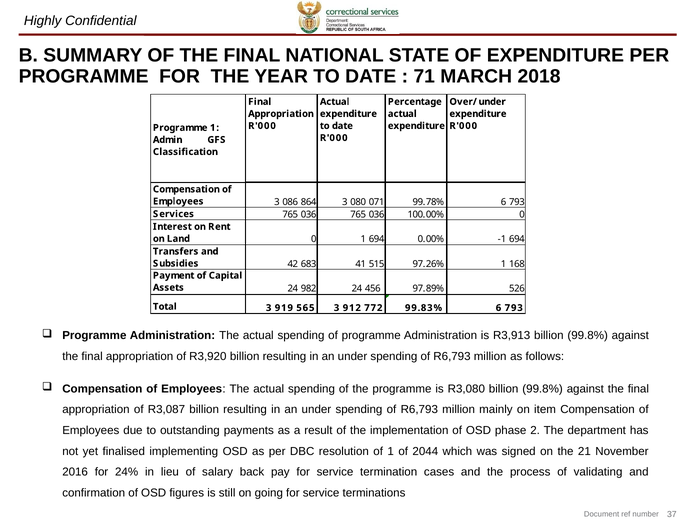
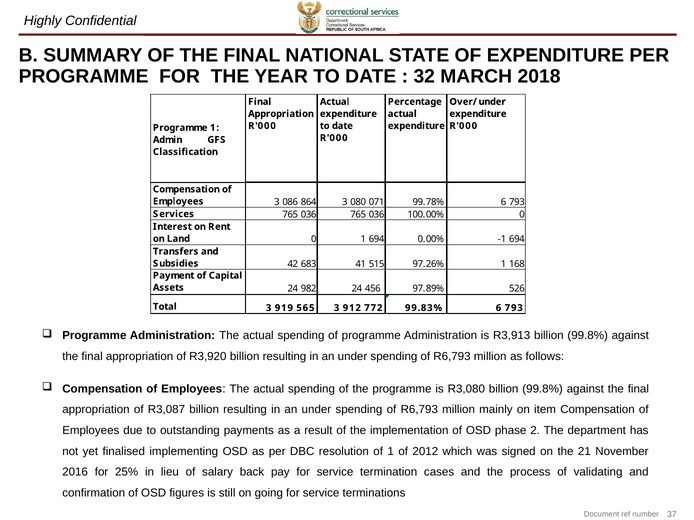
71: 71 -> 32
2044: 2044 -> 2012
24%: 24% -> 25%
